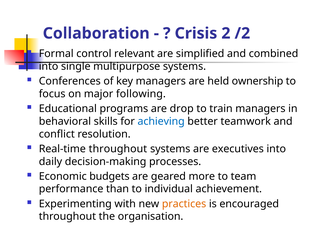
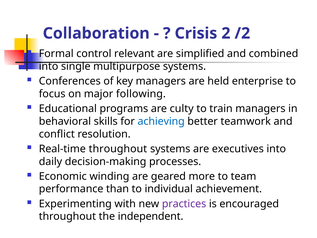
ownership: ownership -> enterprise
drop: drop -> culty
budgets: budgets -> winding
practices colour: orange -> purple
organisation: organisation -> independent
